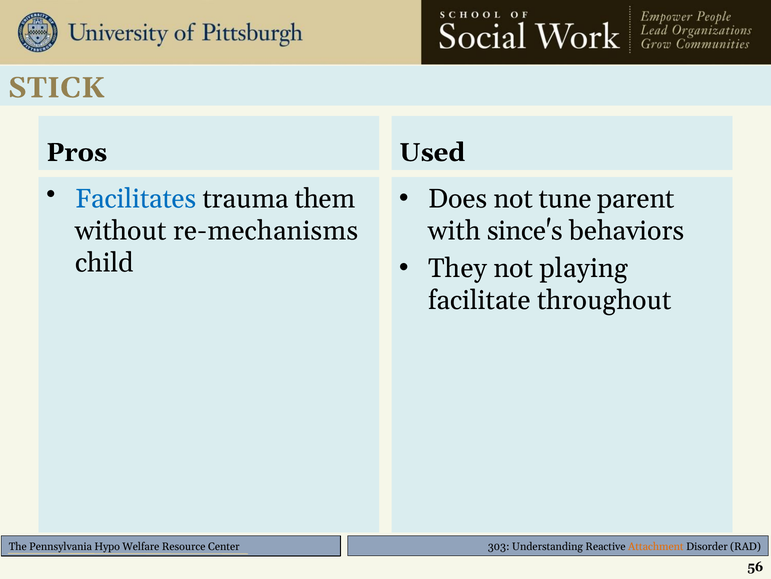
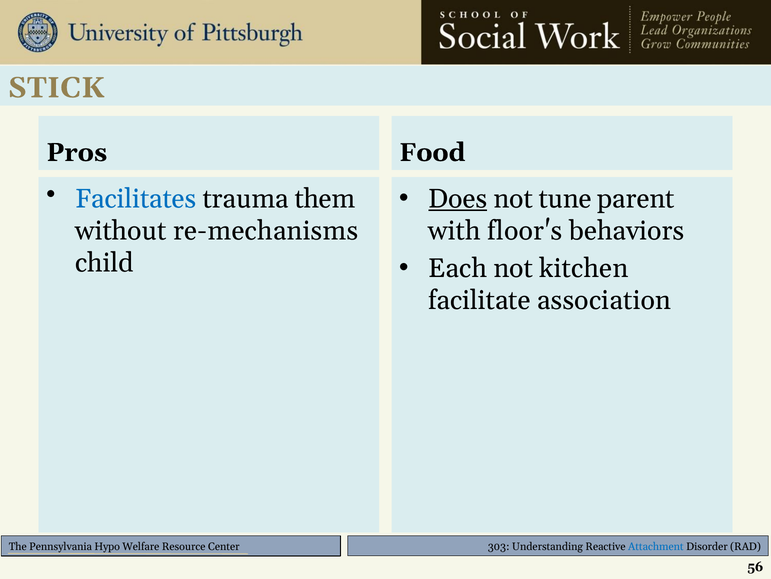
Used: Used -> Food
Does underline: none -> present
since's: since's -> floor's
They: They -> Each
playing: playing -> kitchen
throughout: throughout -> association
Attachment colour: orange -> blue
